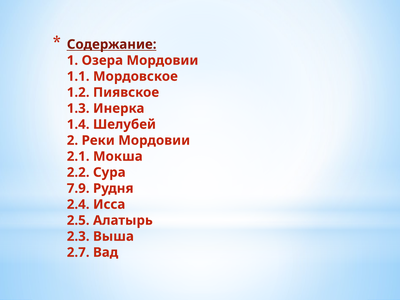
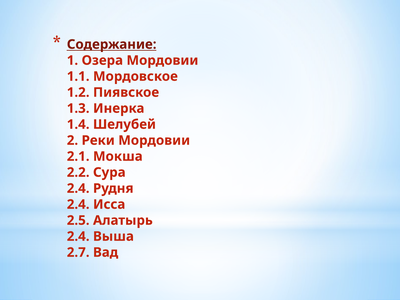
7.9 at (78, 188): 7.9 -> 2.4
2.3 at (78, 236): 2.3 -> 2.4
